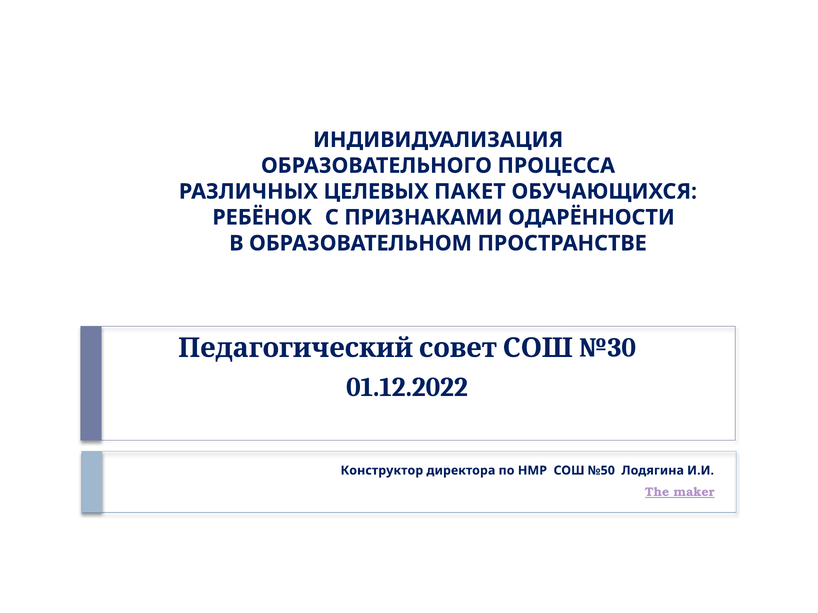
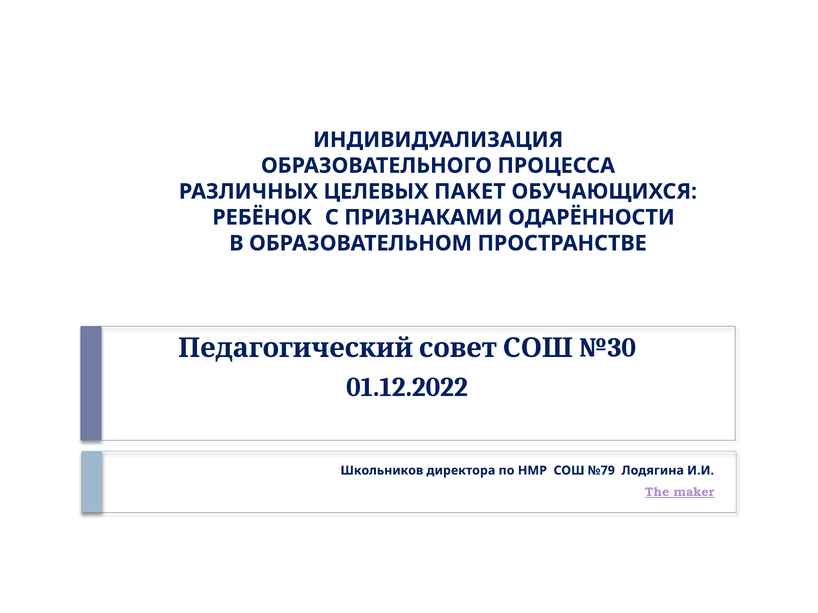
Конструктор: Конструктор -> Школьников
№50: №50 -> №79
